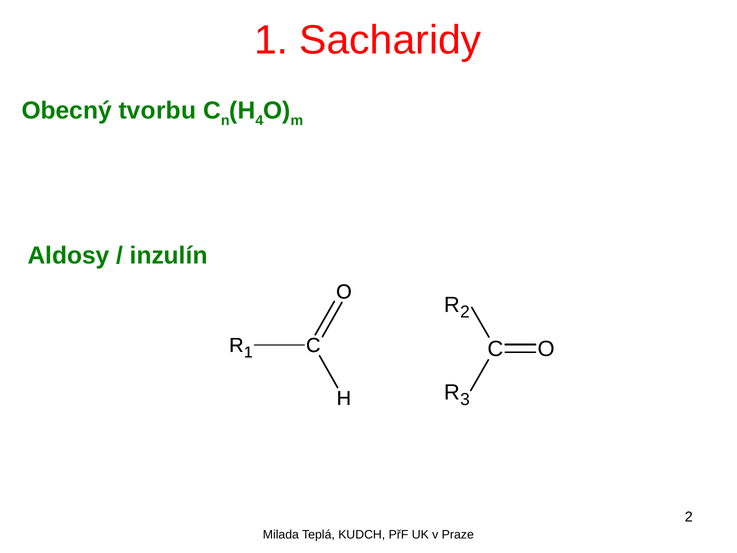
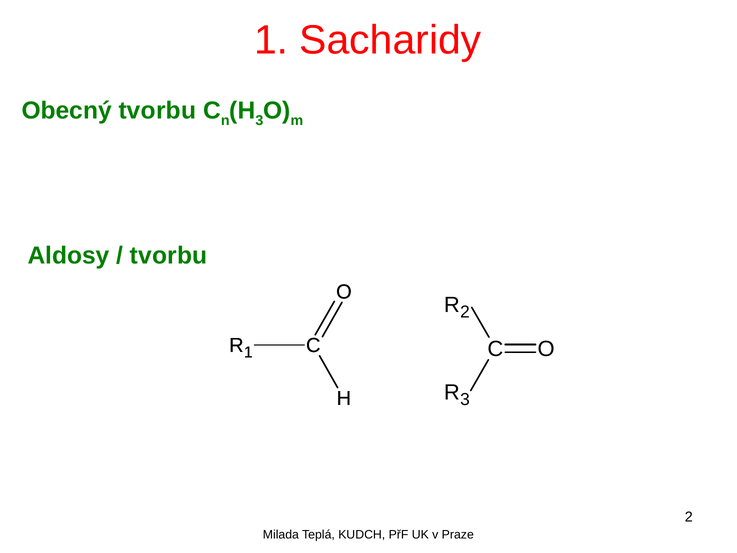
4 at (259, 120): 4 -> 3
inzulín at (169, 256): inzulín -> tvorbu
